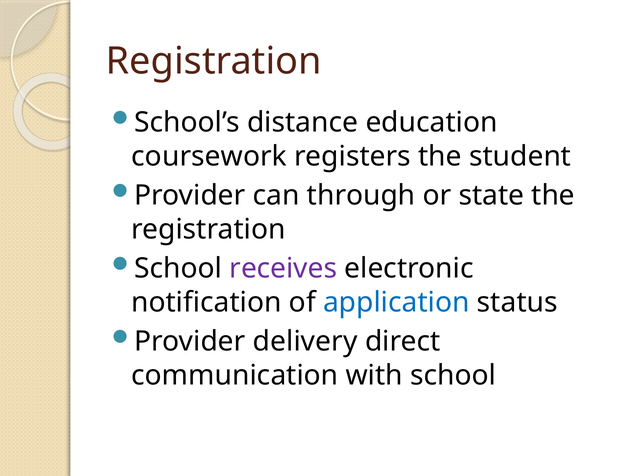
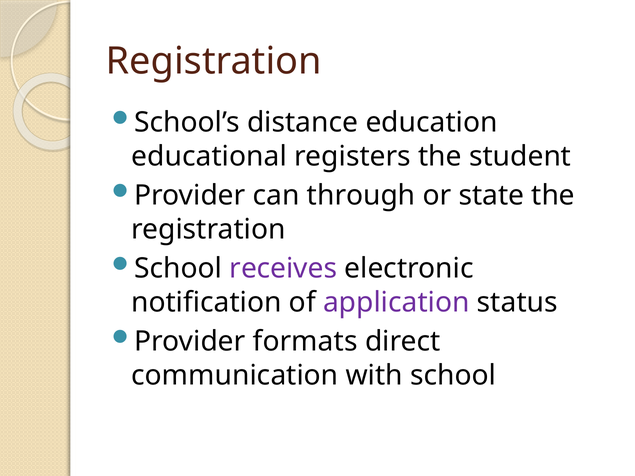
coursework: coursework -> educational
application colour: blue -> purple
delivery: delivery -> formats
